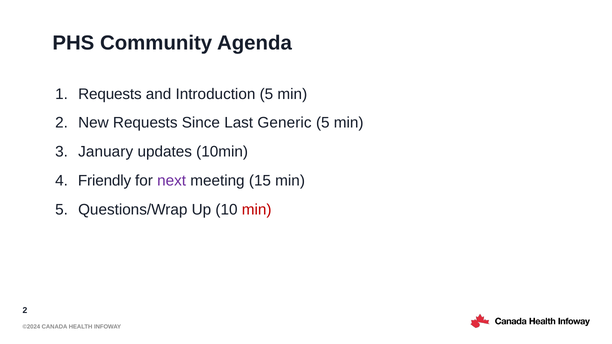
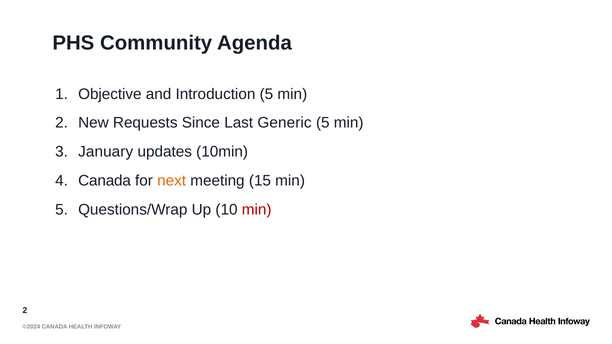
Requests at (110, 94): Requests -> Objective
Friendly at (105, 181): Friendly -> Canada
next colour: purple -> orange
